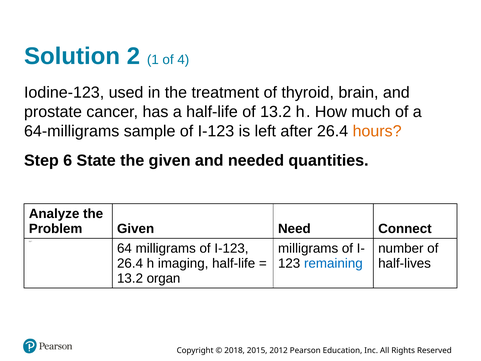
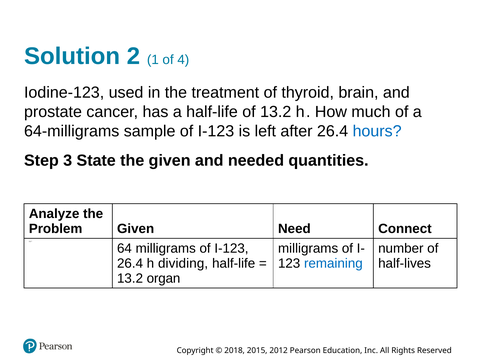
hours colour: orange -> blue
6: 6 -> 3
imaging: imaging -> dividing
